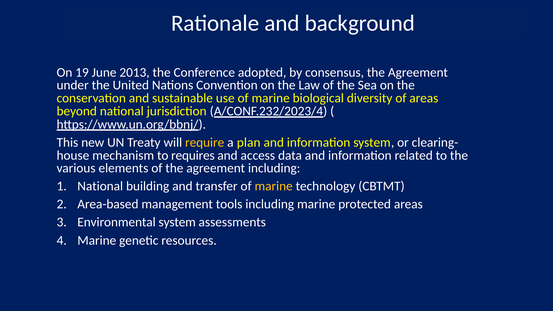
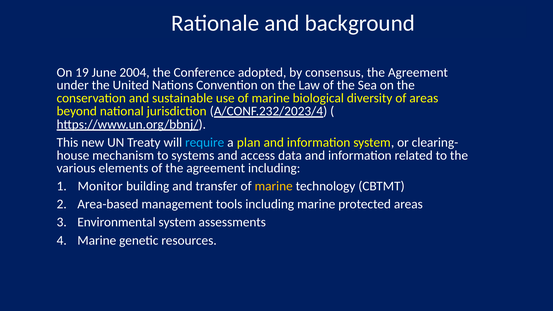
2013: 2013 -> 2004
require colour: yellow -> light blue
requires: requires -> systems
National at (100, 186): National -> Monitor
